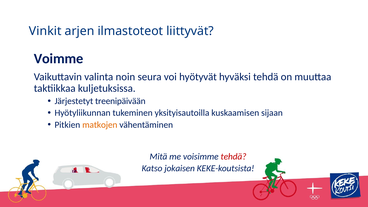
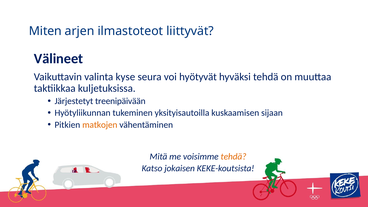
Vinkit: Vinkit -> Miten
Voimme: Voimme -> Välineet
noin: noin -> kyse
tehdä at (234, 156) colour: red -> orange
